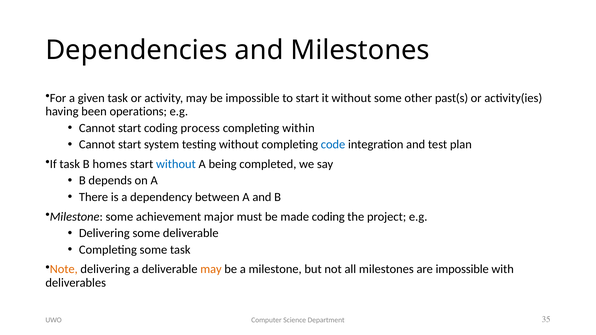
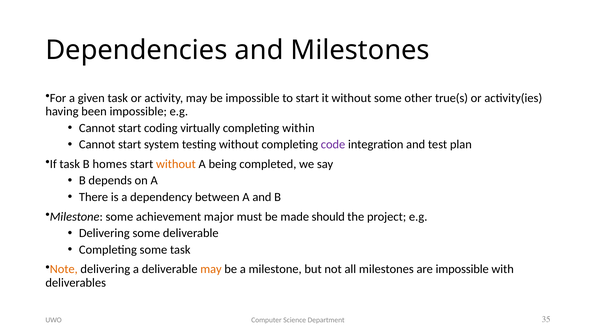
past(s: past(s -> true(s
been operations: operations -> impossible
process: process -> virtually
code colour: blue -> purple
without at (176, 164) colour: blue -> orange
made coding: coding -> should
